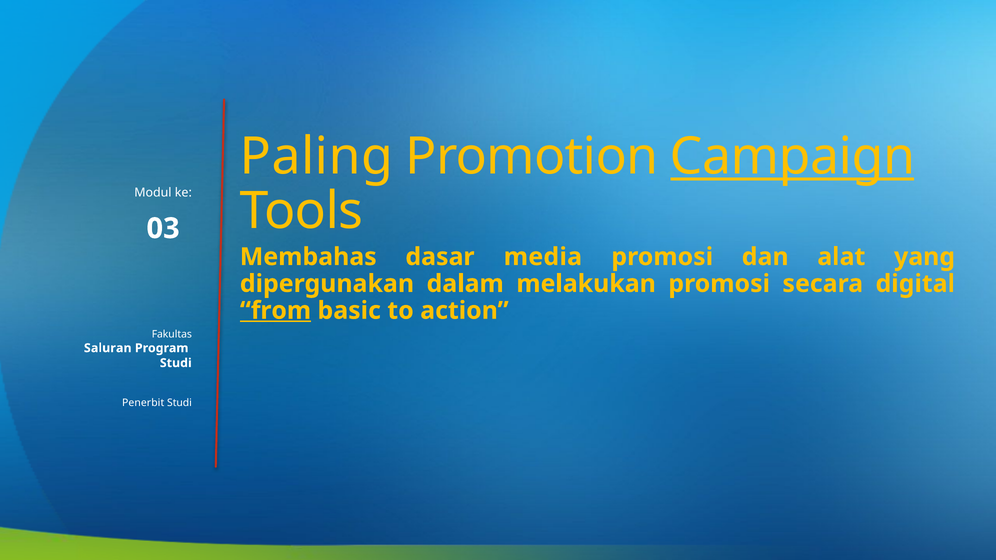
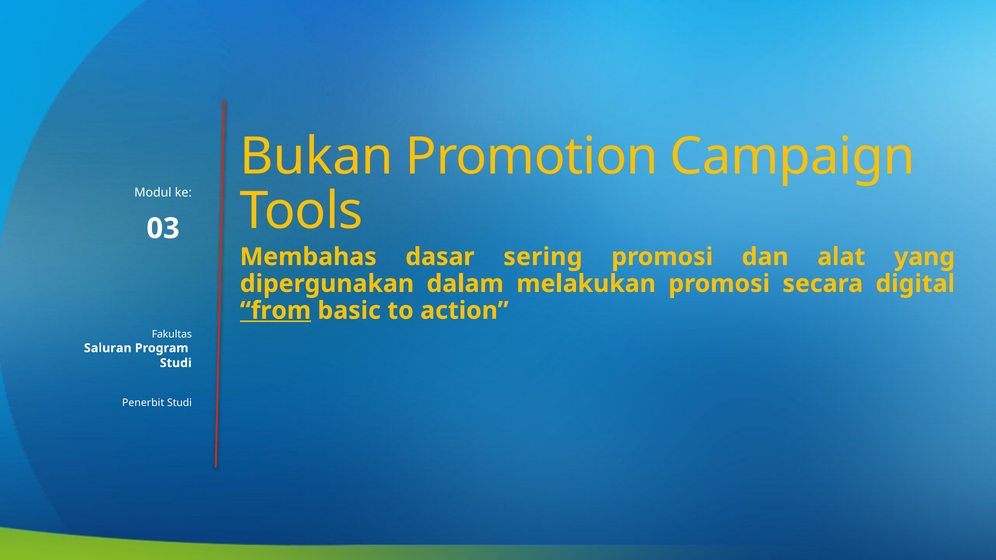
Paling: Paling -> Bukan
Campaign underline: present -> none
media: media -> sering
